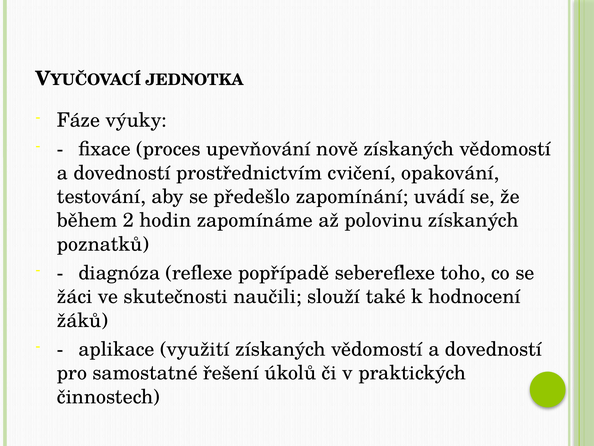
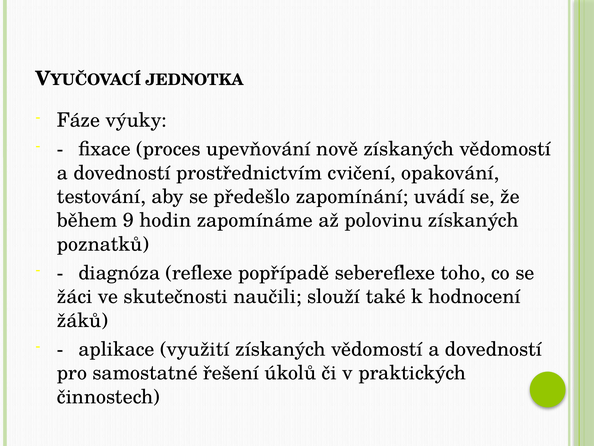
2: 2 -> 9
